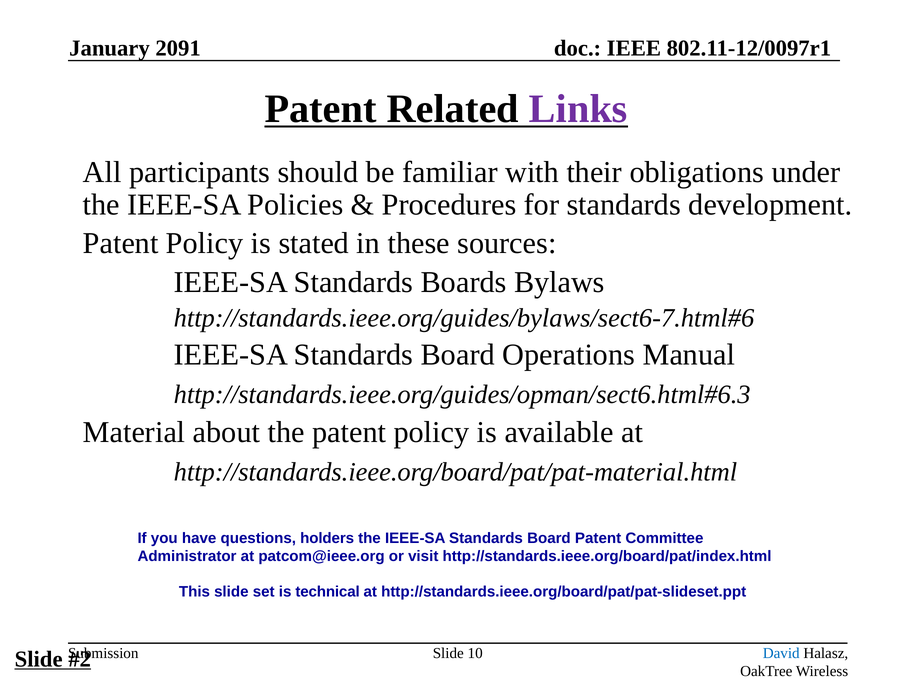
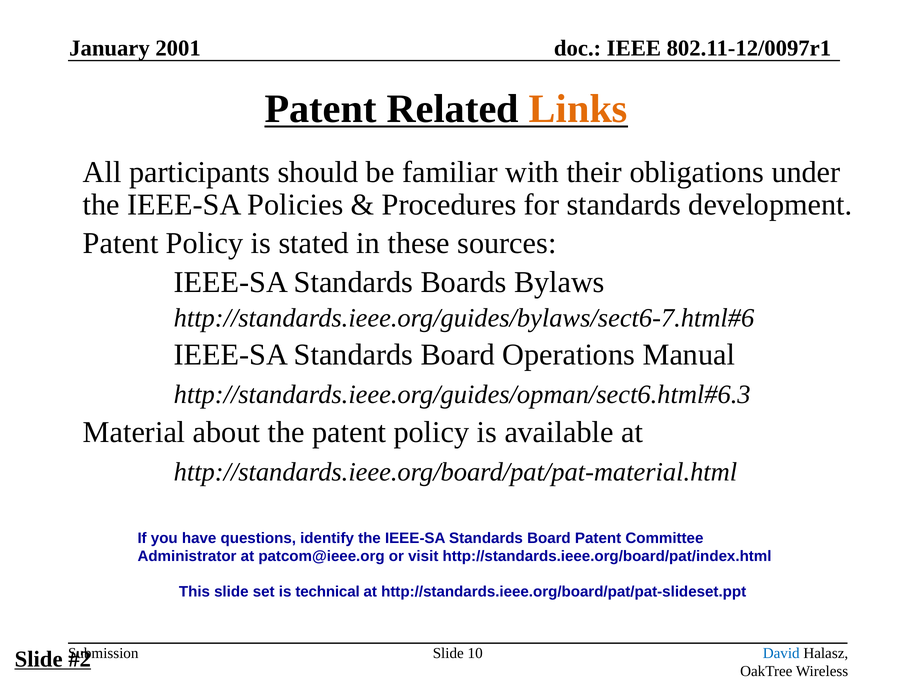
2091: 2091 -> 2001
Links colour: purple -> orange
holders: holders -> identify
